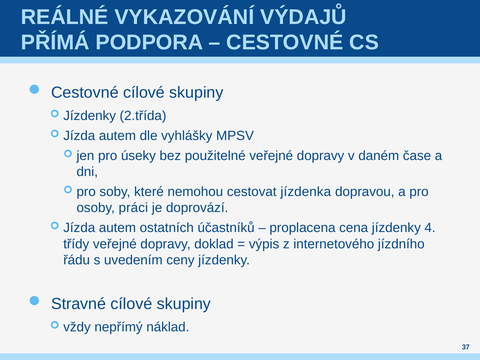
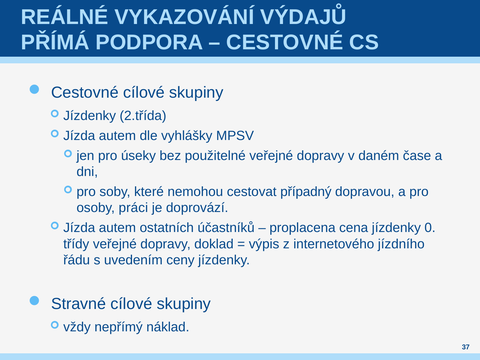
jízdenka: jízdenka -> případný
4: 4 -> 0
